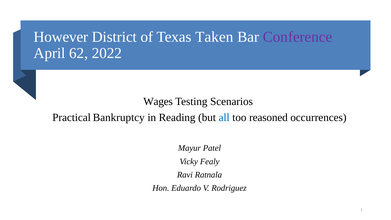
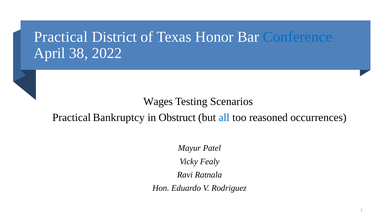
However at (61, 37): However -> Practical
Taken: Taken -> Honor
Conference colour: purple -> blue
62: 62 -> 38
Reading: Reading -> Obstruct
